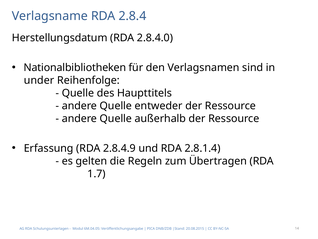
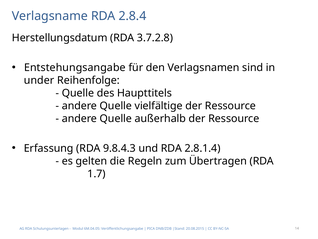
2.8.4.0: 2.8.4.0 -> 3.7.2.8
Nationalbibliotheken: Nationalbibliotheken -> Entstehungsangabe
entweder: entweder -> vielfältige
2.8.4.9: 2.8.4.9 -> 9.8.4.3
